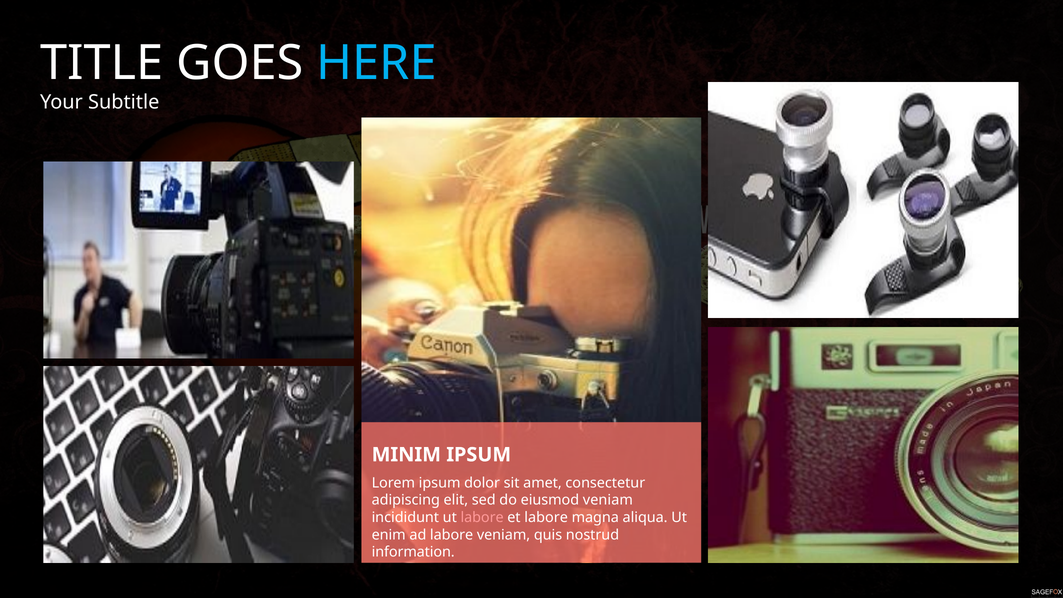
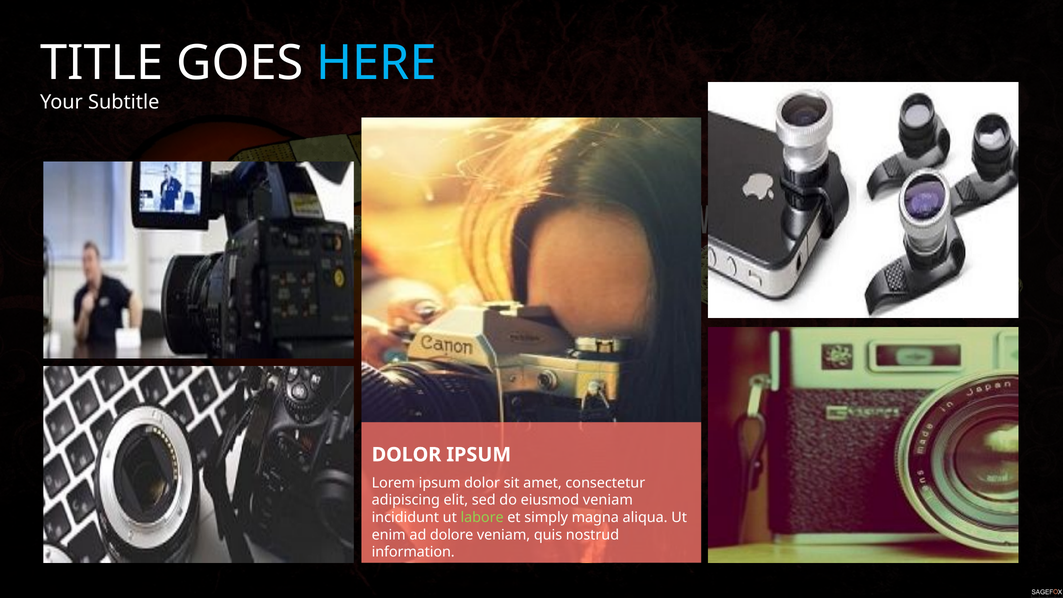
MINIM at (406, 455): MINIM -> DOLOR
labore at (482, 517) colour: pink -> light green
et labore: labore -> simply
ad labore: labore -> dolore
